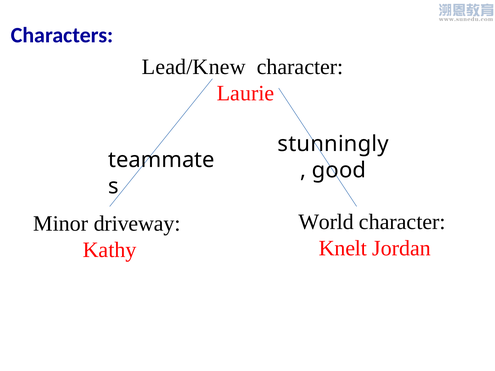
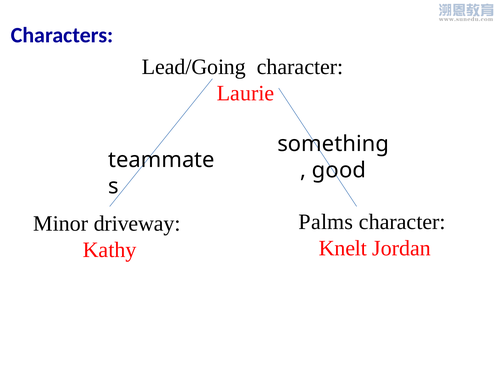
Lead/Knew: Lead/Knew -> Lead/Going
stunningly: stunningly -> something
World: World -> Palms
